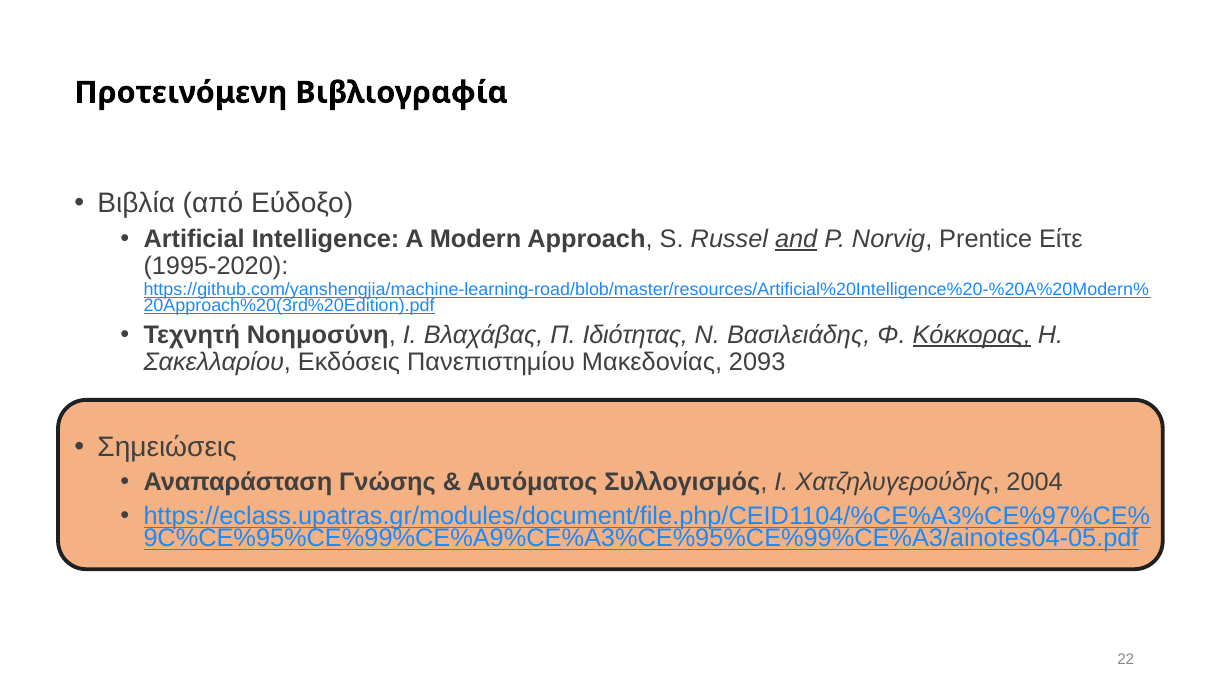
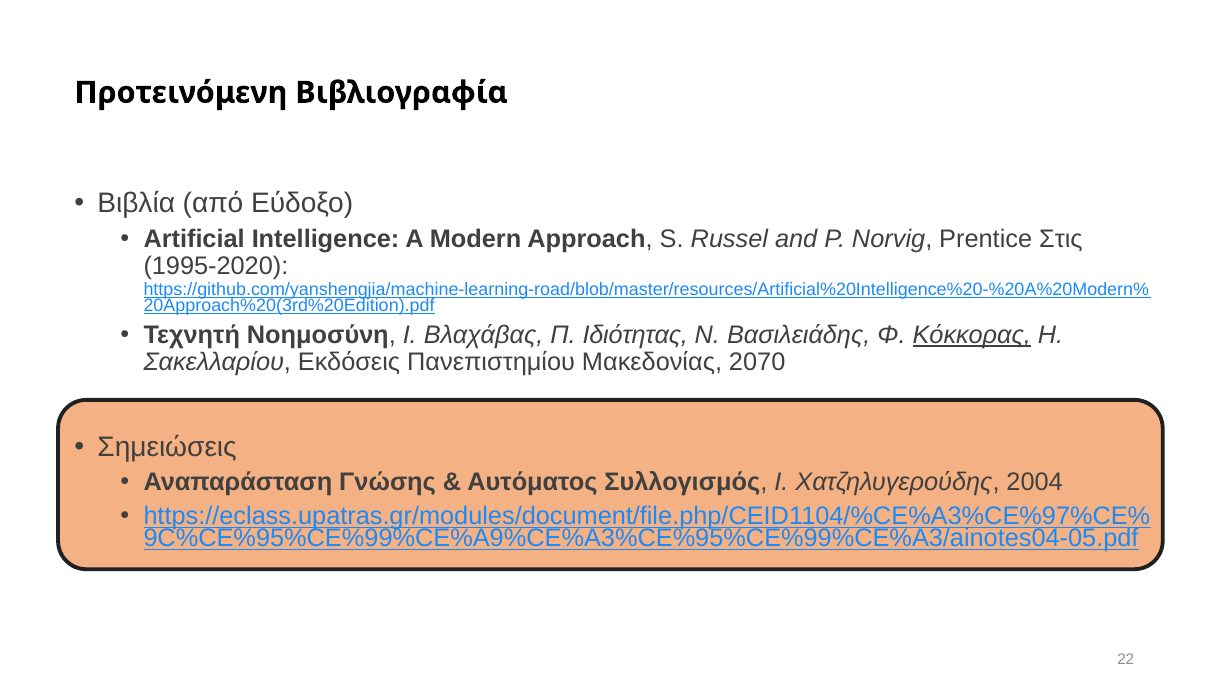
and underline: present -> none
Είτε: Είτε -> Στις
2093: 2093 -> 2070
